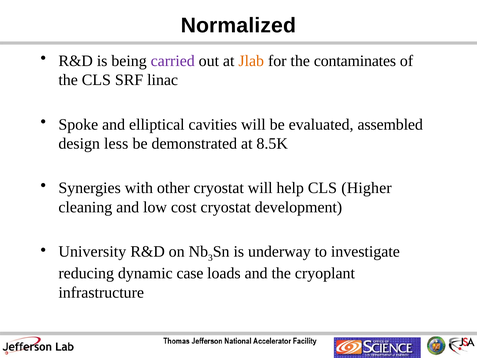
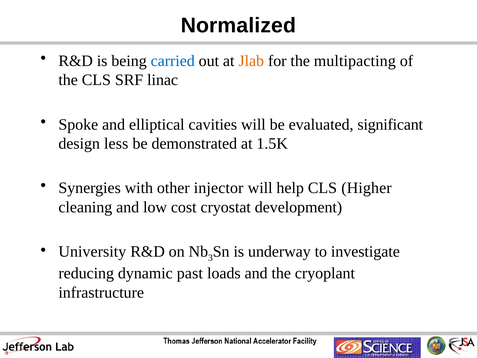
carried colour: purple -> blue
contaminates: contaminates -> multipacting
assembled: assembled -> significant
8.5K: 8.5K -> 1.5K
other cryostat: cryostat -> injector
case: case -> past
